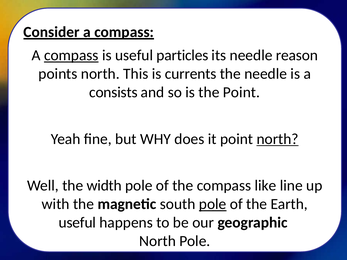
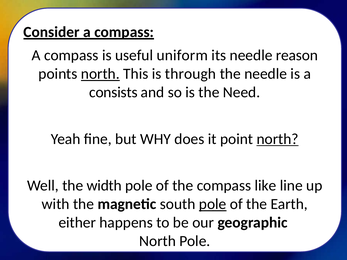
compass at (71, 55) underline: present -> none
particles: particles -> uniform
north at (100, 74) underline: none -> present
currents: currents -> through
the Point: Point -> Need
useful at (77, 223): useful -> either
